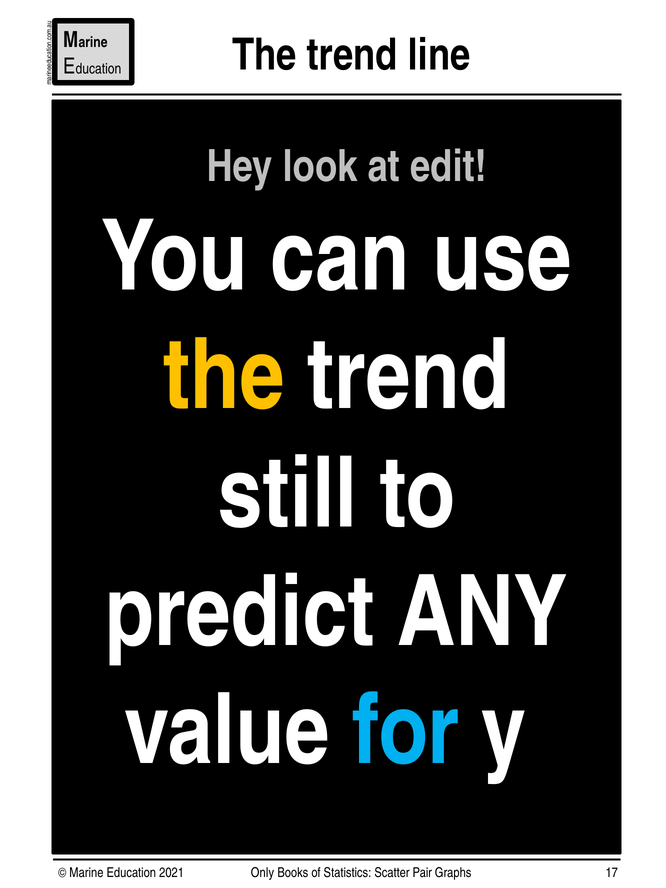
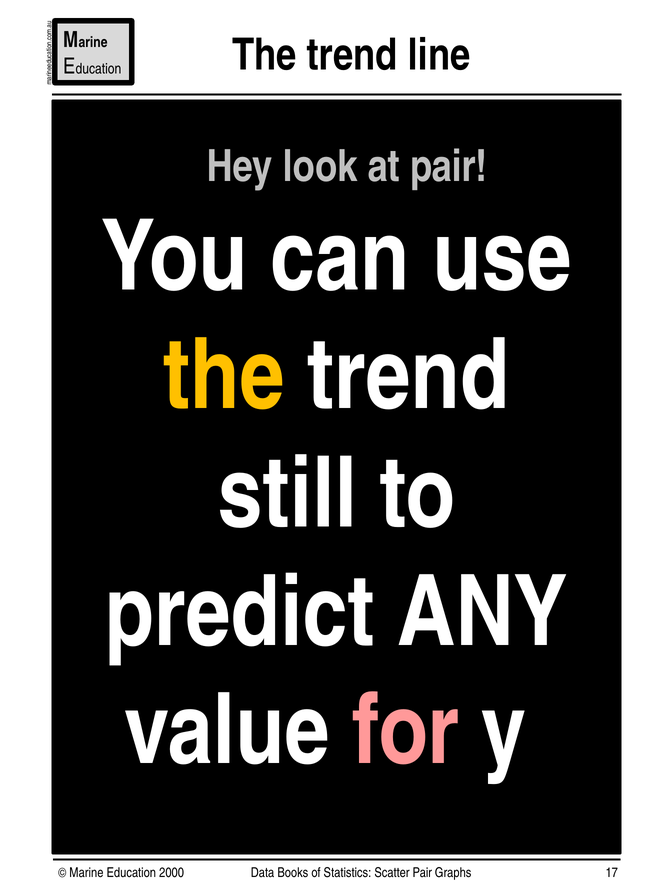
at edit: edit -> pair
for colour: light blue -> pink
2021: 2021 -> 2000
Only: Only -> Data
